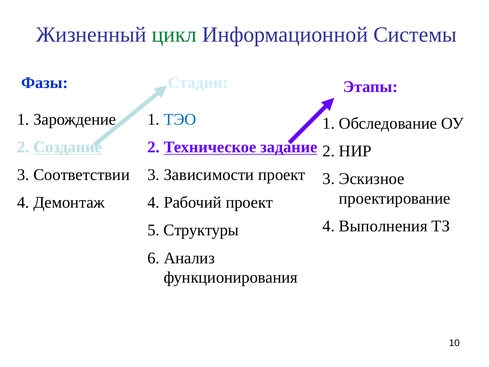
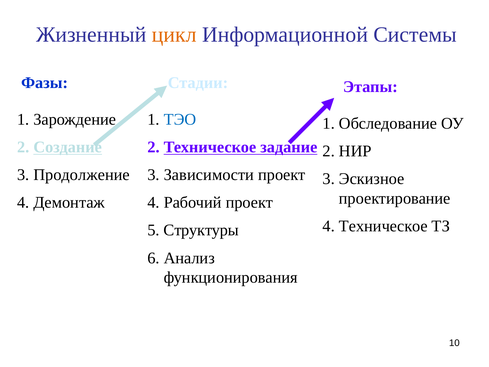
цикл colour: green -> orange
Соответствии: Соответствии -> Продолжение
4 Выполнения: Выполнения -> Техническое
